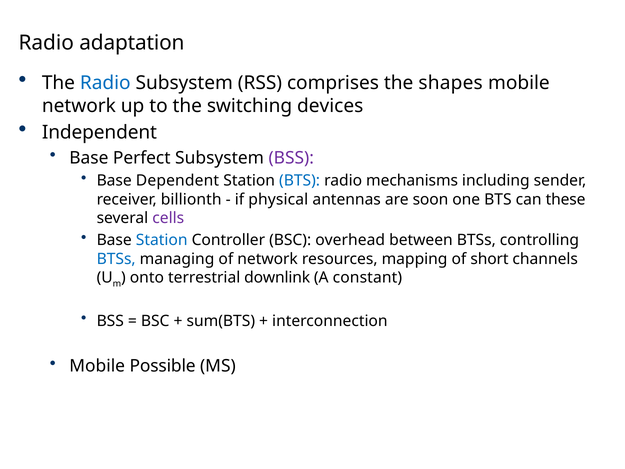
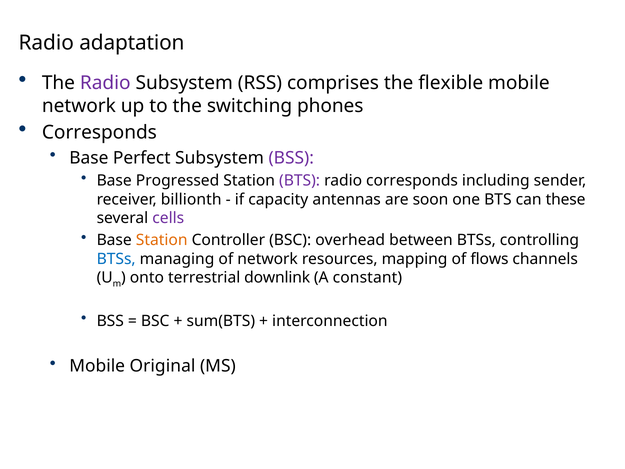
Radio at (105, 83) colour: blue -> purple
shapes: shapes -> flexible
devices: devices -> phones
Independent at (99, 133): Independent -> Corresponds
Dependent: Dependent -> Progressed
BTS at (300, 181) colour: blue -> purple
radio mechanisms: mechanisms -> corresponds
physical: physical -> capacity
Station at (162, 240) colour: blue -> orange
short: short -> flows
Possible: Possible -> Original
